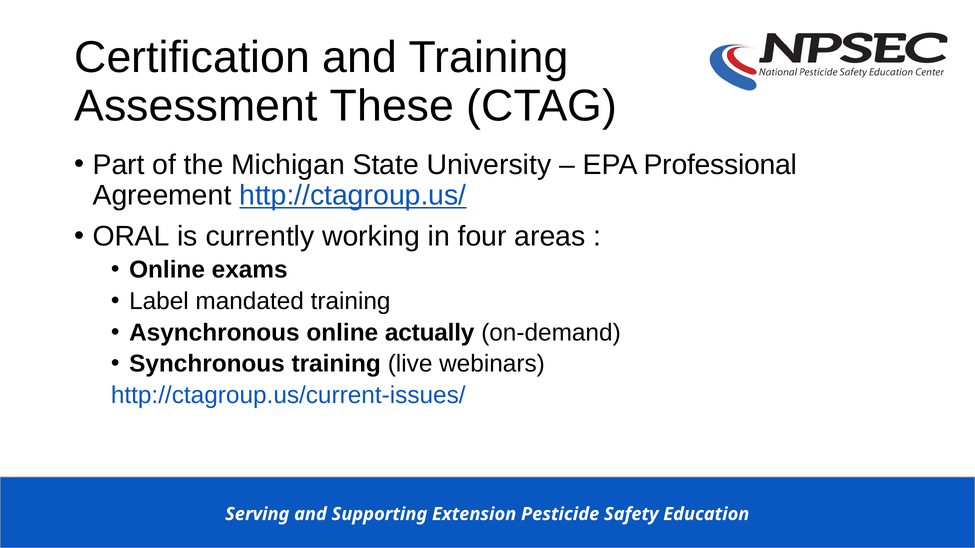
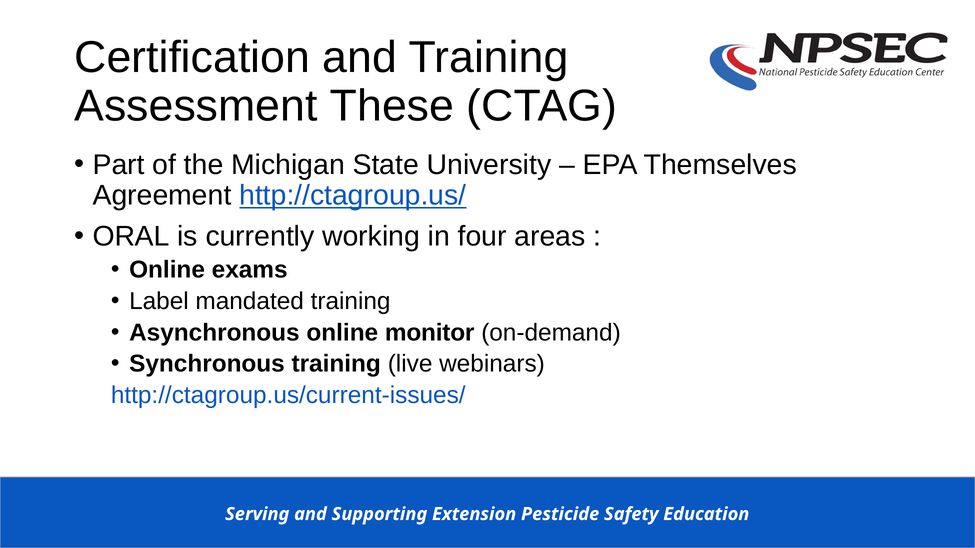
Professional: Professional -> Themselves
actually: actually -> monitor
